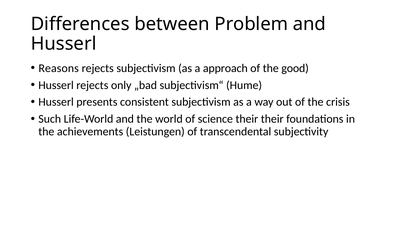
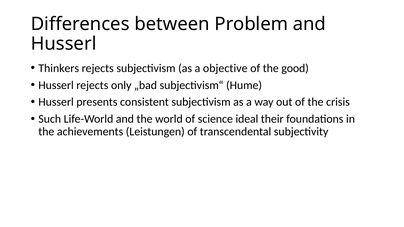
Reasons: Reasons -> Thinkers
approach: approach -> objective
science their: their -> ideal
